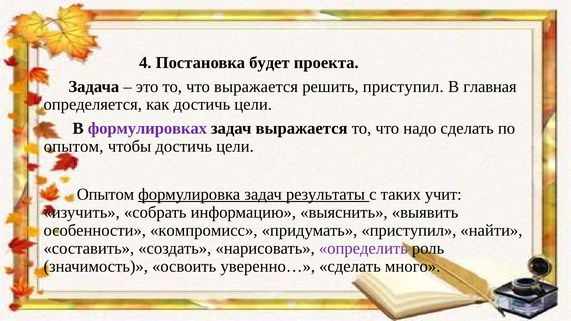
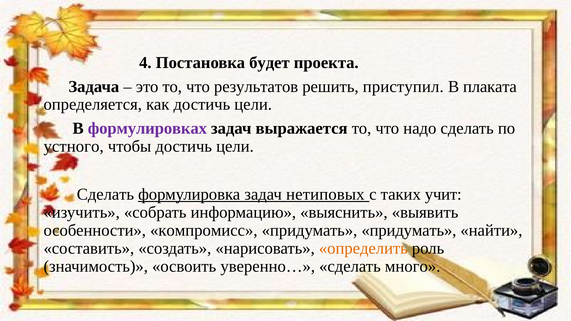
что выражается: выражается -> результатов
главная: главная -> плаката
опытом at (74, 146): опытом -> устного
Опытом at (105, 194): Опытом -> Сделать
результаты: результаты -> нетиповых
придумать приступил: приступил -> придумать
определить colour: purple -> orange
